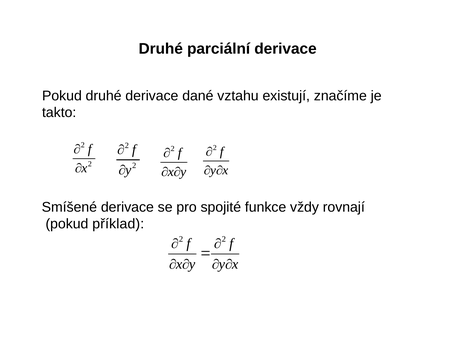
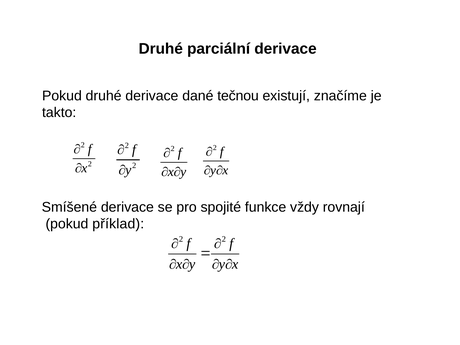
vztahu: vztahu -> tečnou
